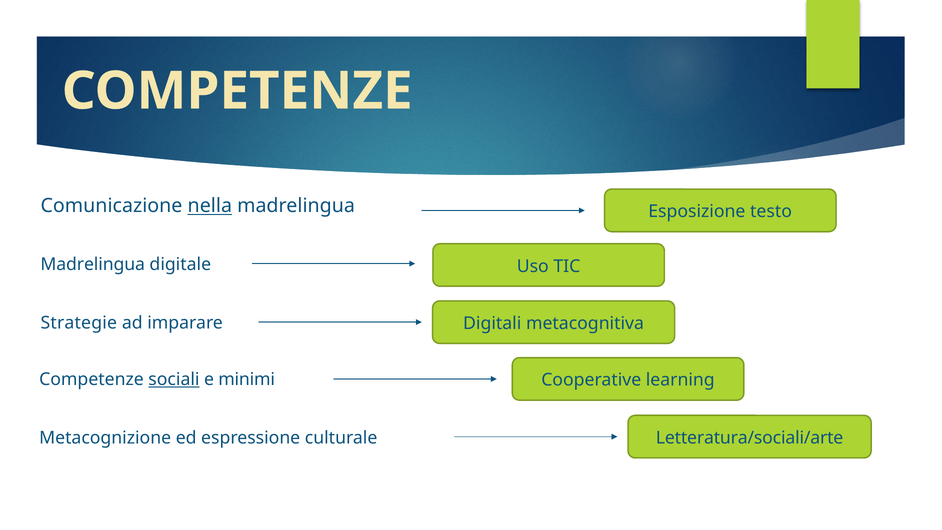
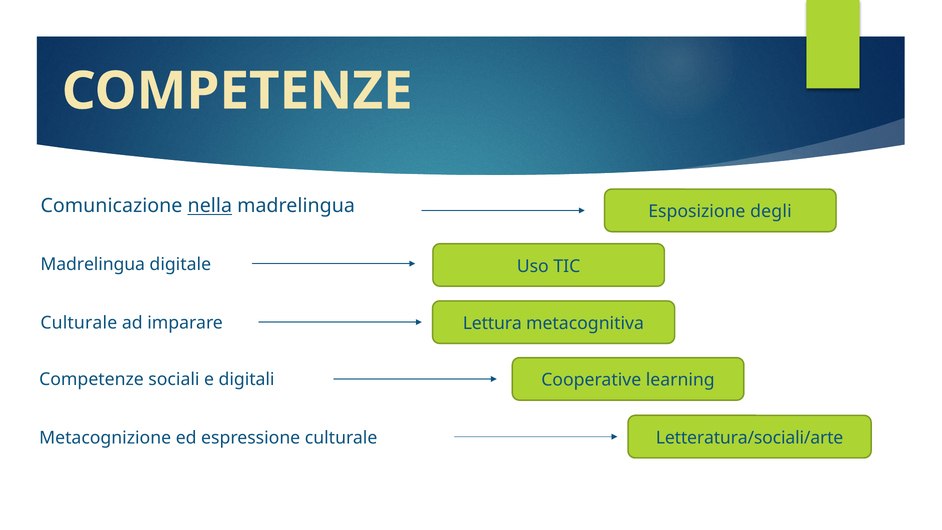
testo: testo -> degli
Strategie at (79, 323): Strategie -> Culturale
Digitali: Digitali -> Lettura
sociali underline: present -> none
minimi: minimi -> digitali
